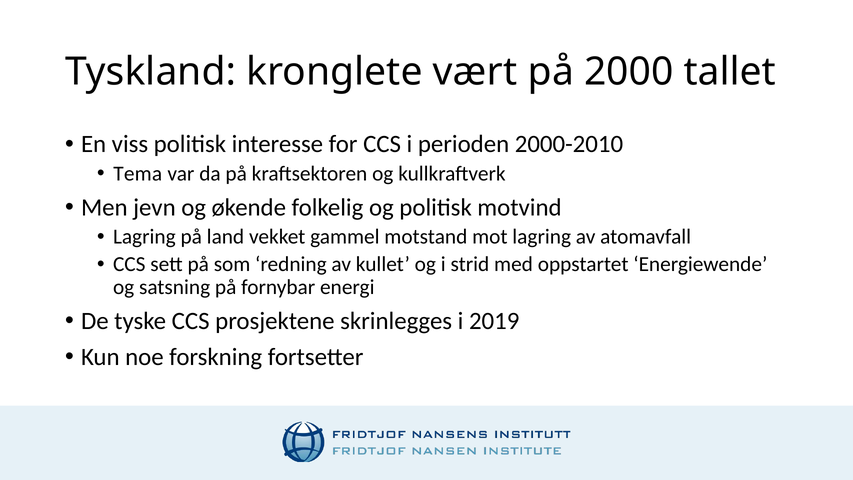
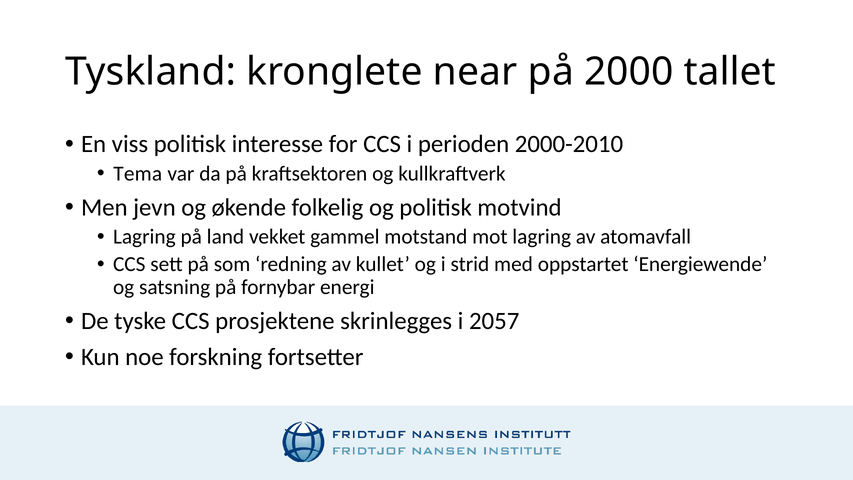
vært: vært -> near
2019: 2019 -> 2057
